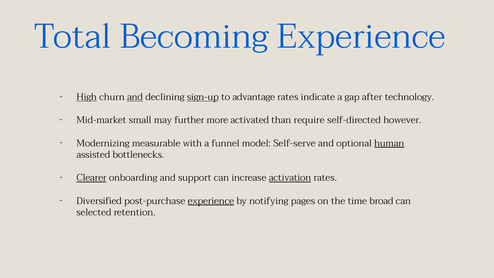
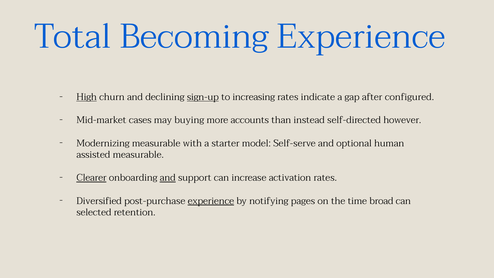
and at (135, 97) underline: present -> none
advantage: advantage -> increasing
technology: technology -> configured
small: small -> cases
further: further -> buying
activated: activated -> accounts
require: require -> instead
funnel: funnel -> starter
human underline: present -> none
assisted bottlenecks: bottlenecks -> measurable
and at (168, 178) underline: none -> present
activation underline: present -> none
